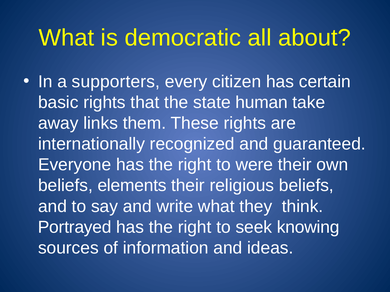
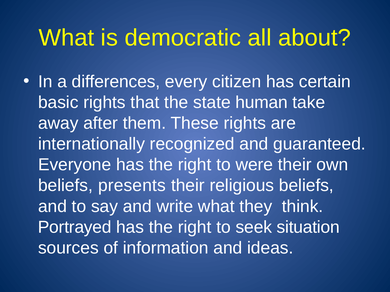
supporters: supporters -> differences
links: links -> after
elements: elements -> presents
knowing: knowing -> situation
